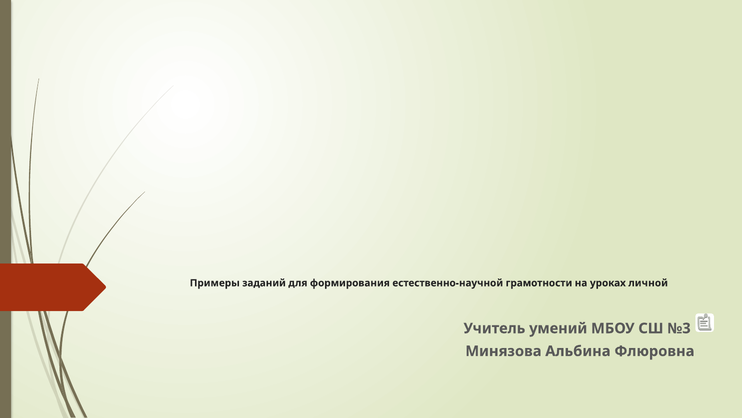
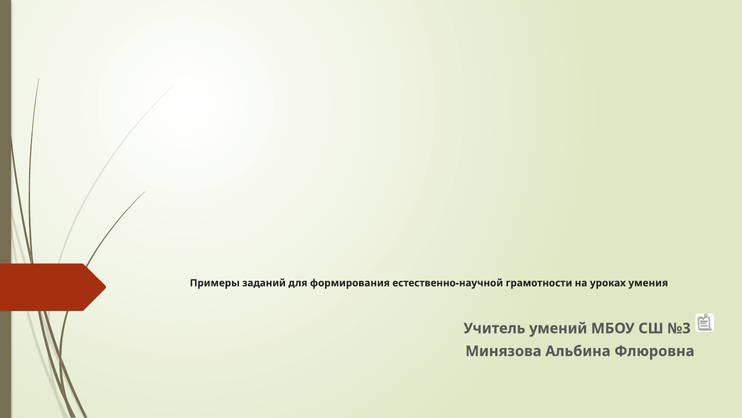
личной: личной -> умения
